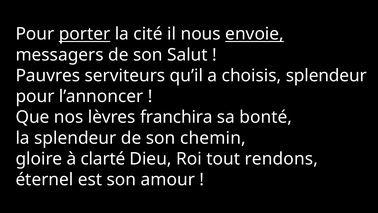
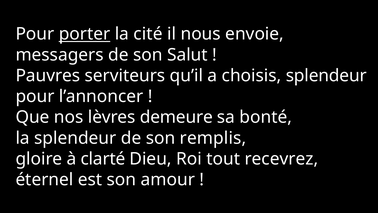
envoie underline: present -> none
franchira: franchira -> demeure
chemin: chemin -> remplis
rendons: rendons -> recevrez
